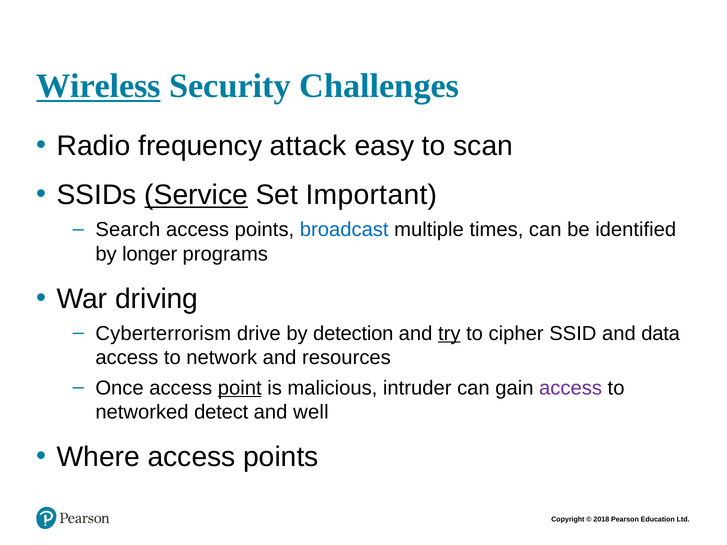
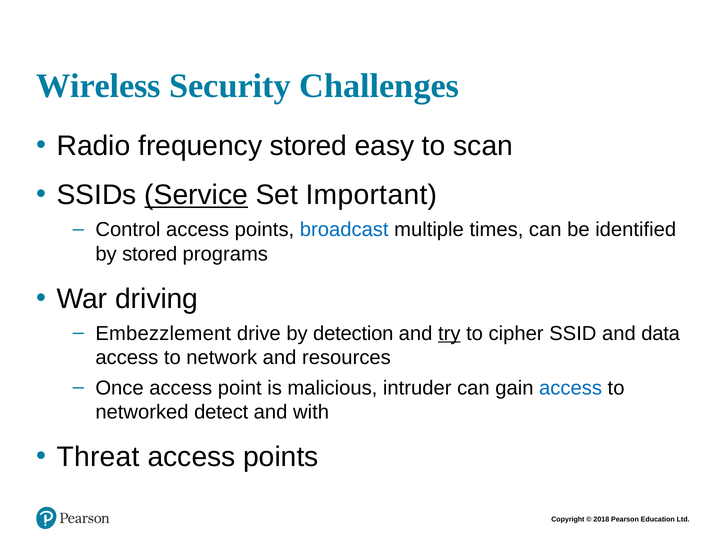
Wireless underline: present -> none
frequency attack: attack -> stored
Search: Search -> Control
by longer: longer -> stored
Cyberterrorism: Cyberterrorism -> Embezzlement
point underline: present -> none
access at (571, 388) colour: purple -> blue
well: well -> with
Where: Where -> Threat
